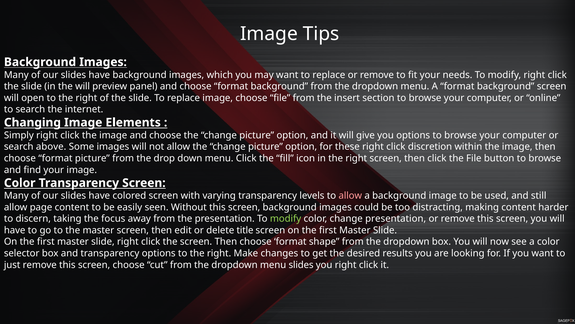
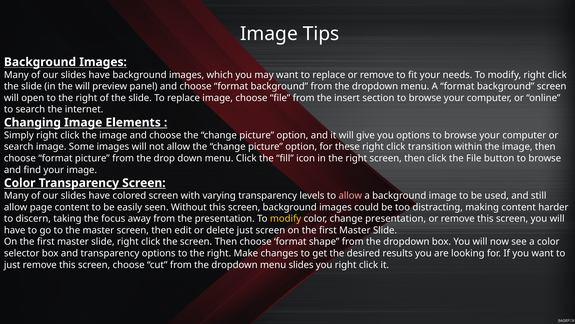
search above: above -> image
discretion: discretion -> transition
modify at (286, 218) colour: light green -> yellow
delete title: title -> just
